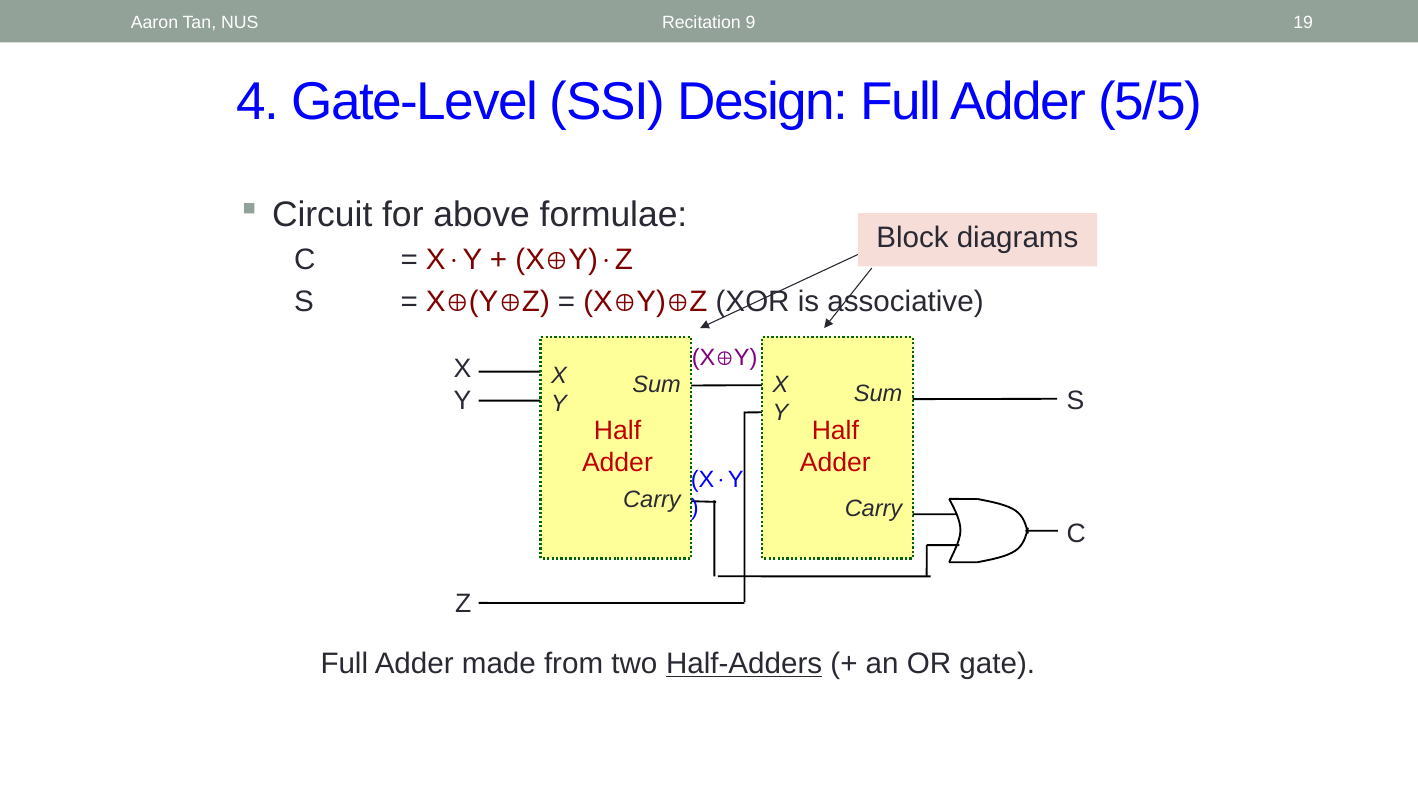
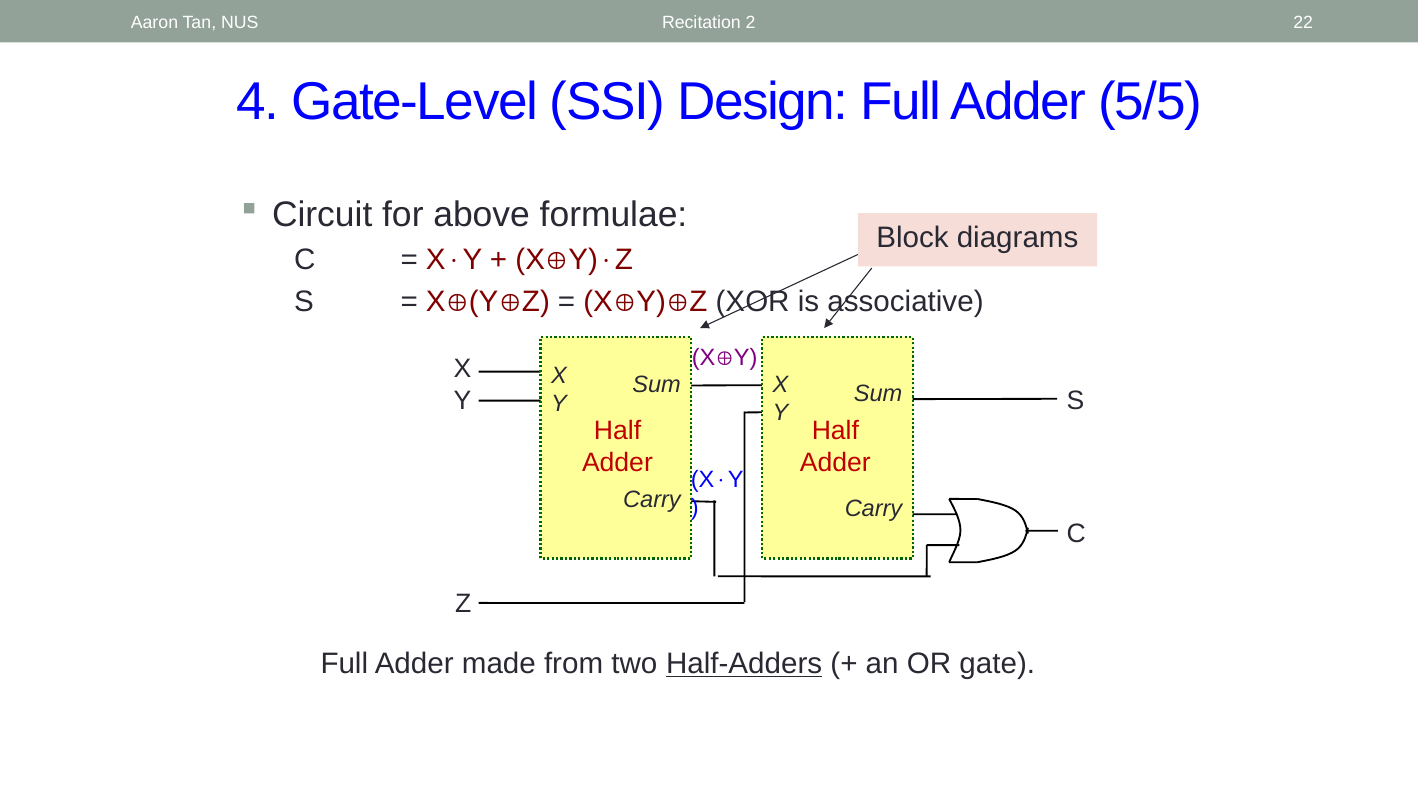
9: 9 -> 2
19: 19 -> 22
